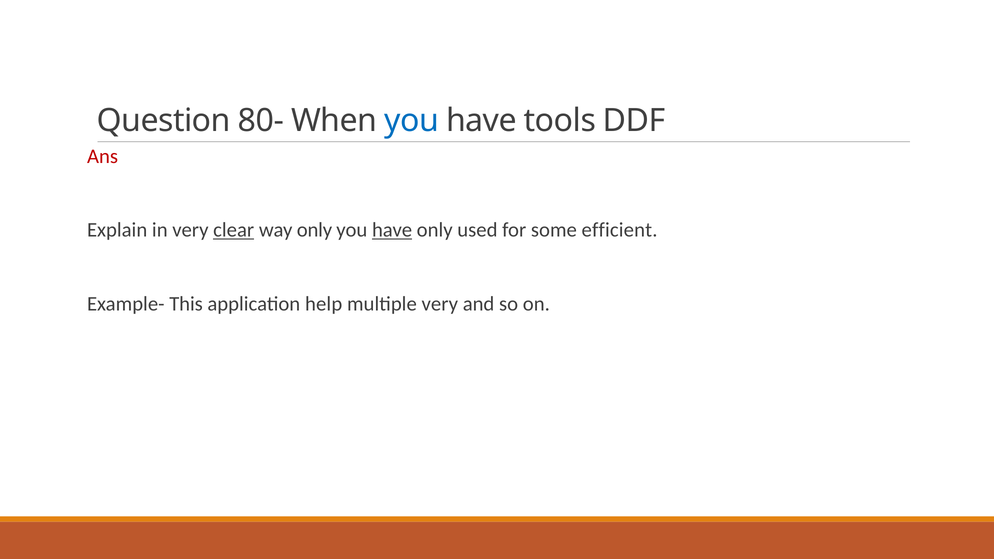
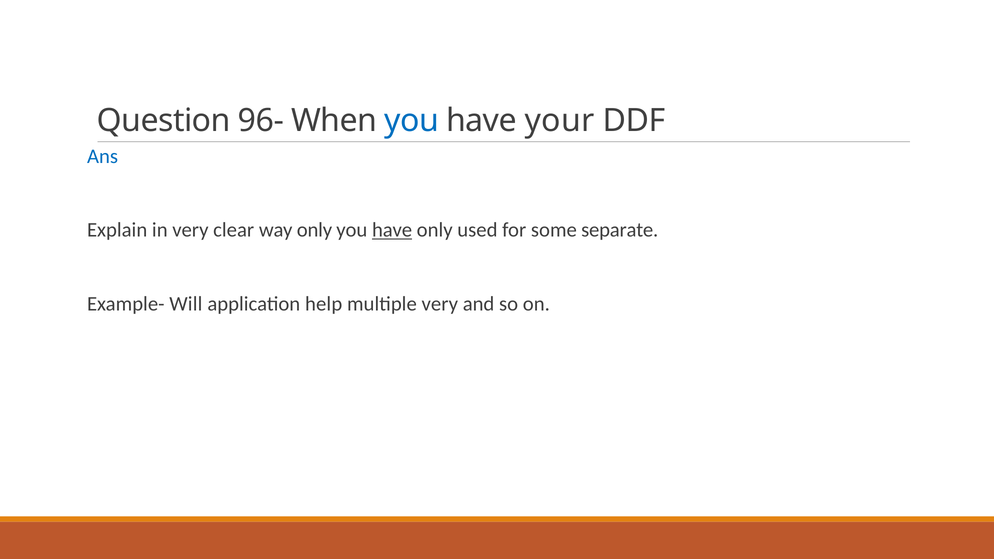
80-: 80- -> 96-
tools: tools -> your
Ans colour: red -> blue
clear underline: present -> none
efficient: efficient -> separate
This: This -> Will
